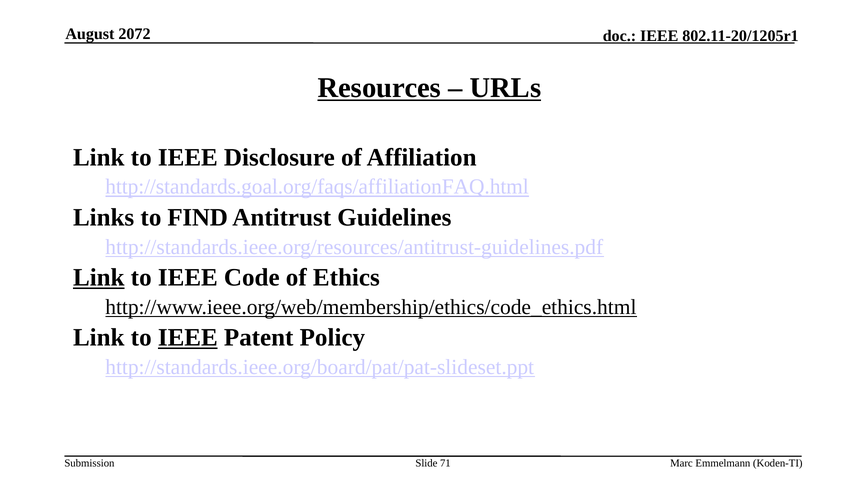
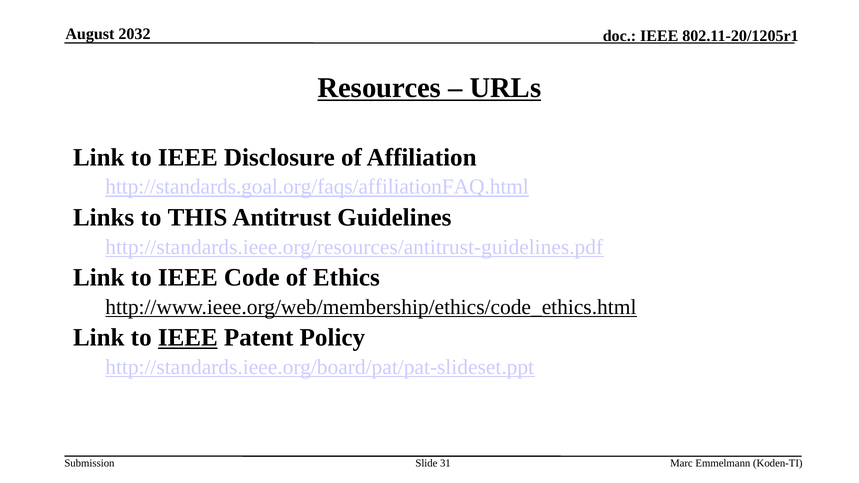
2072: 2072 -> 2032
FIND: FIND -> THIS
Link at (99, 278) underline: present -> none
71: 71 -> 31
